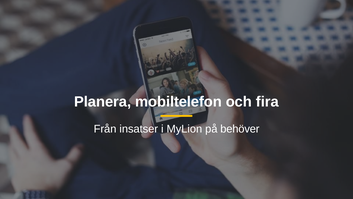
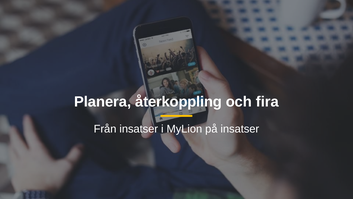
mobiltelefon: mobiltelefon -> återkoppling
på behöver: behöver -> insatser
